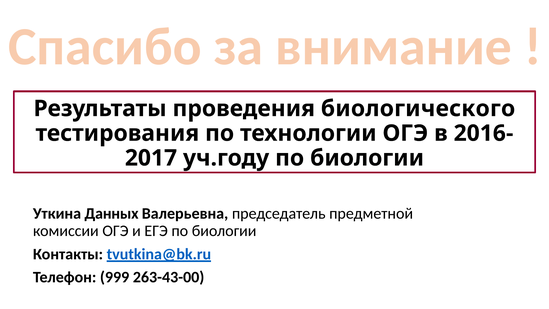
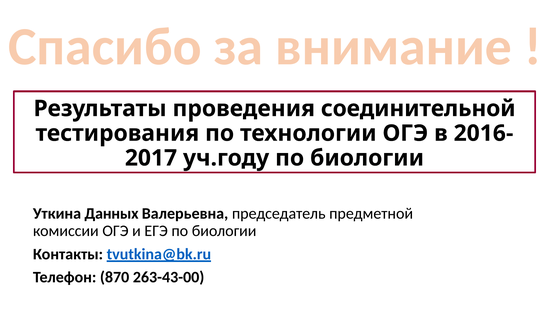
биологического: биологического -> соединительной
999: 999 -> 870
